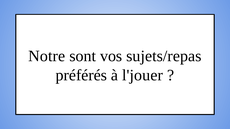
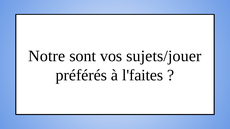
sujets/repas: sujets/repas -> sujets/jouer
l'jouer: l'jouer -> l'faites
